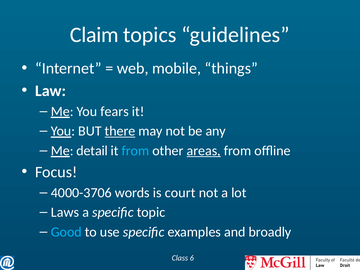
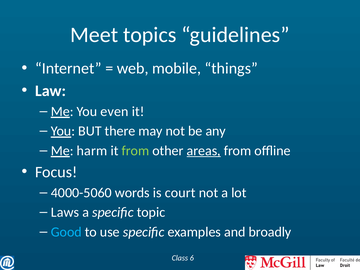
Claim: Claim -> Meet
fears: fears -> even
there underline: present -> none
detail: detail -> harm
from at (135, 151) colour: light blue -> light green
4000-3706: 4000-3706 -> 4000-5060
